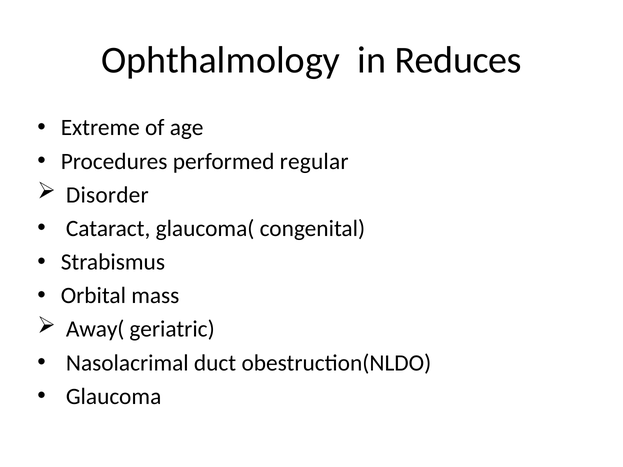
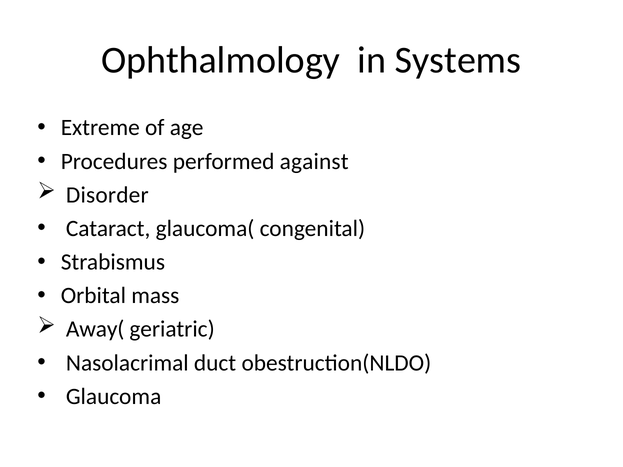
Reduces: Reduces -> Systems
regular: regular -> against
